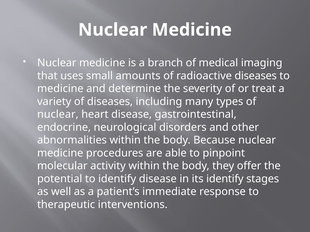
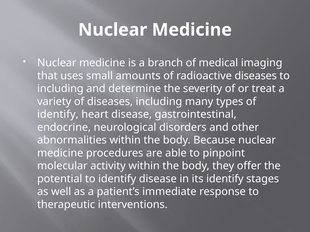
medicine at (60, 89): medicine -> including
nuclear at (58, 115): nuclear -> identify
